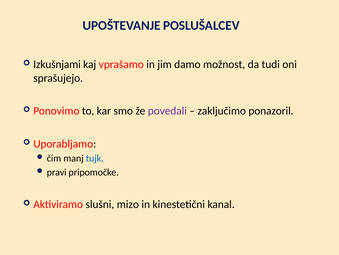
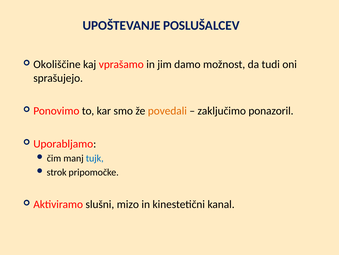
Izkušnjami: Izkušnjami -> Okoliščine
povedali colour: purple -> orange
pravi: pravi -> strok
